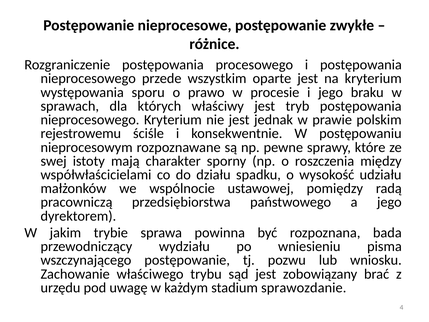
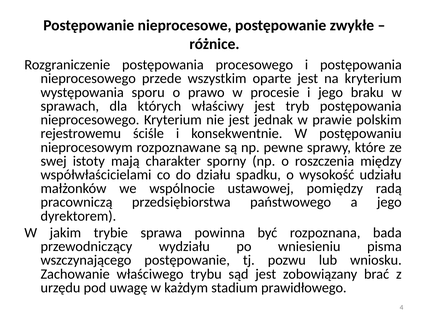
sprawozdanie: sprawozdanie -> prawidłowego
